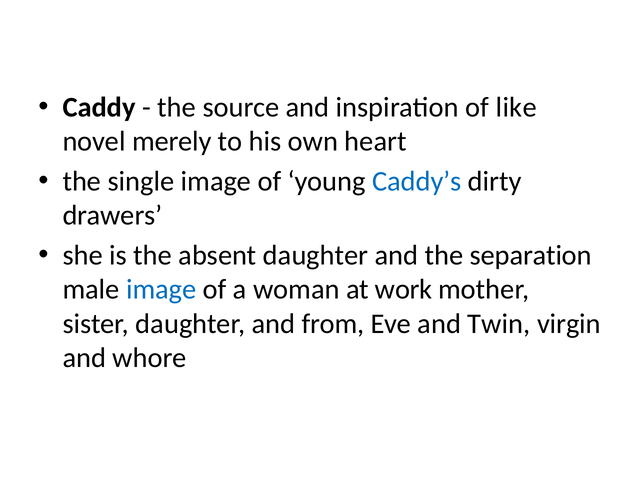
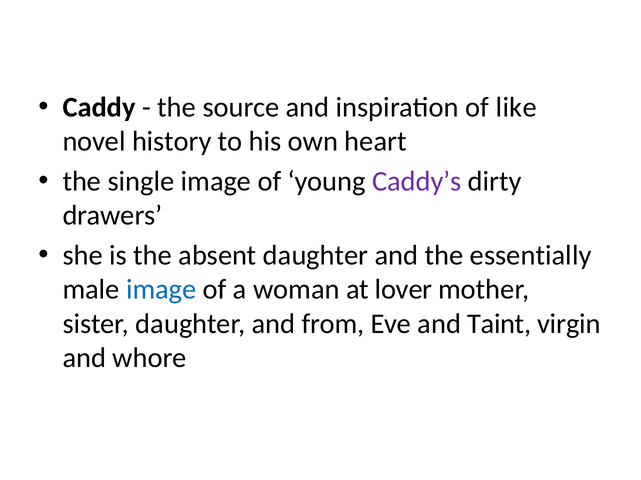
merely: merely -> history
Caddy’s colour: blue -> purple
separation: separation -> essentially
work: work -> lover
Twin: Twin -> Taint
